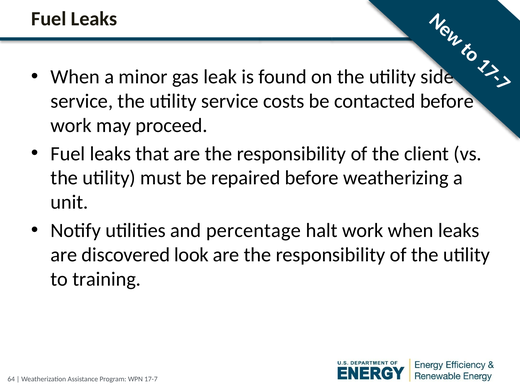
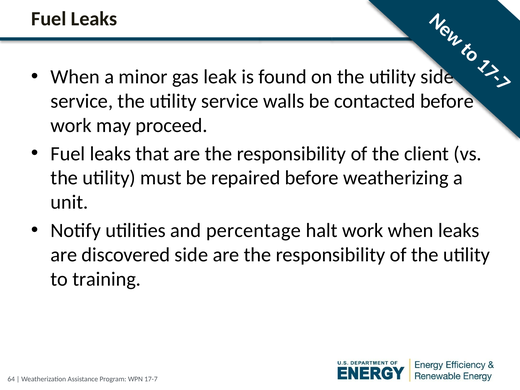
costs: costs -> walls
discovered look: look -> side
